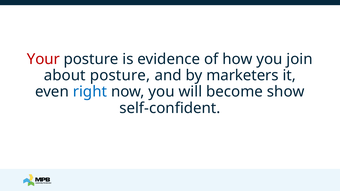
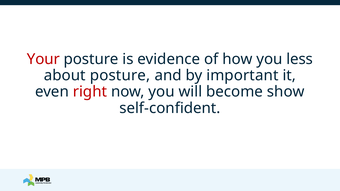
join: join -> less
marketers: marketers -> important
right colour: blue -> red
